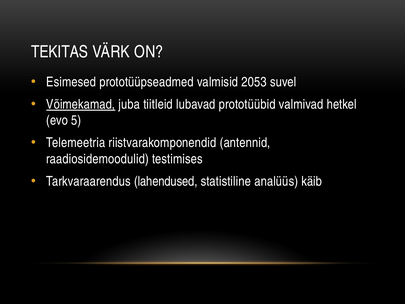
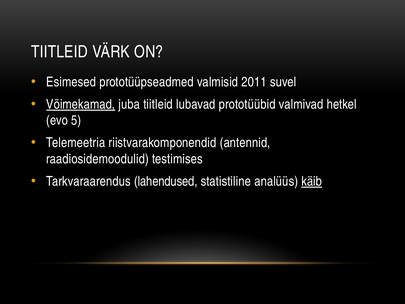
TEKITAS at (60, 52): TEKITAS -> TIITLEID
2053: 2053 -> 2011
käib underline: none -> present
